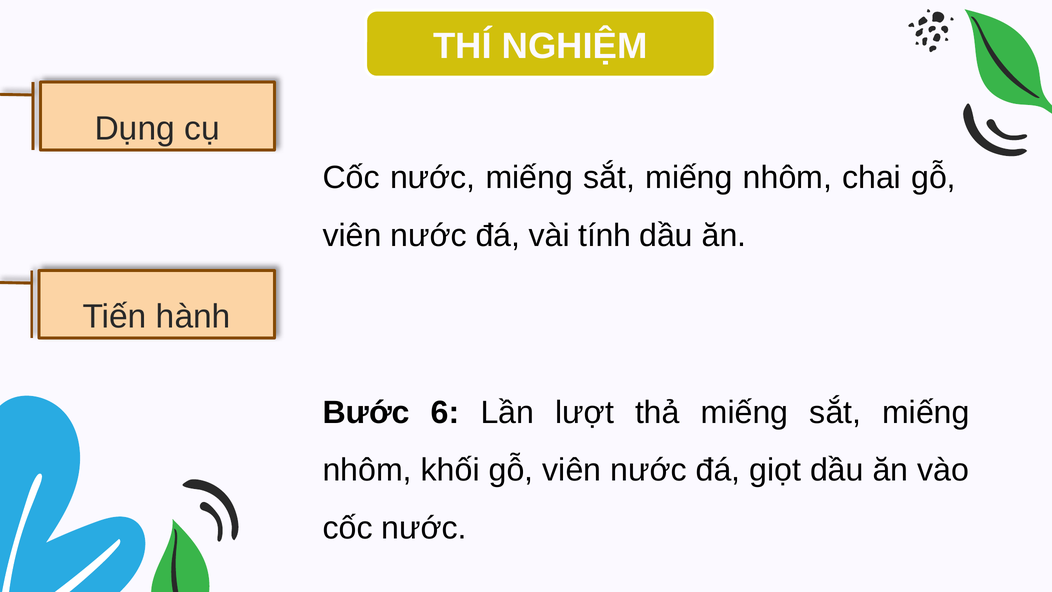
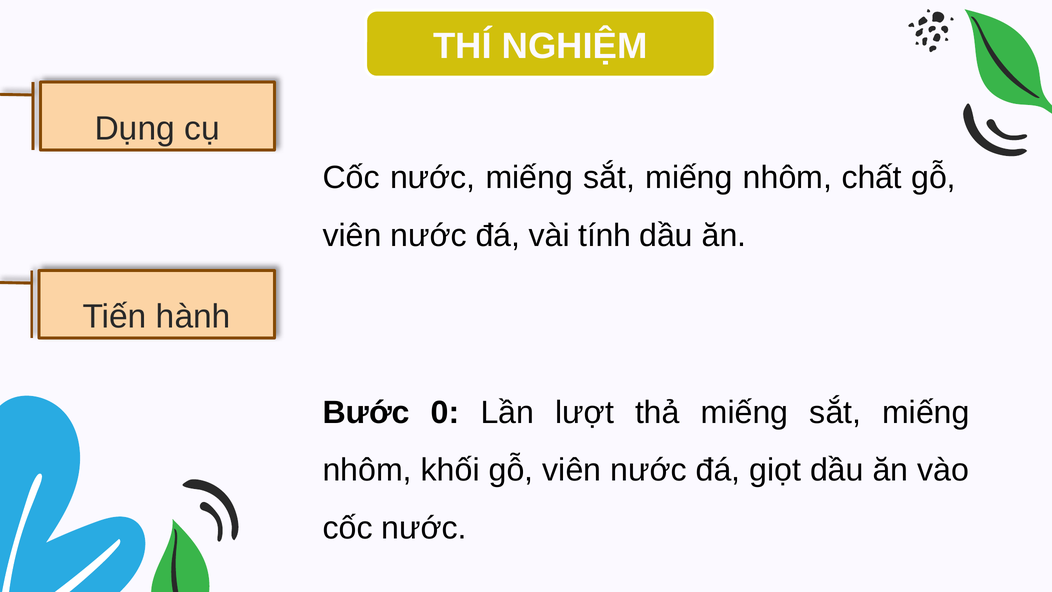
chai: chai -> chất
6: 6 -> 0
